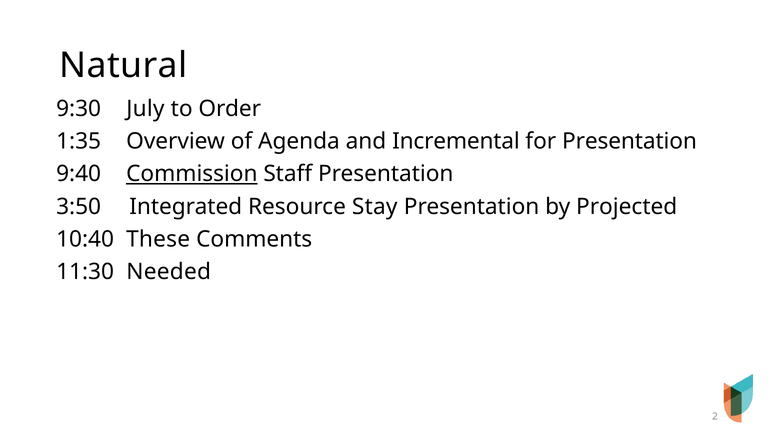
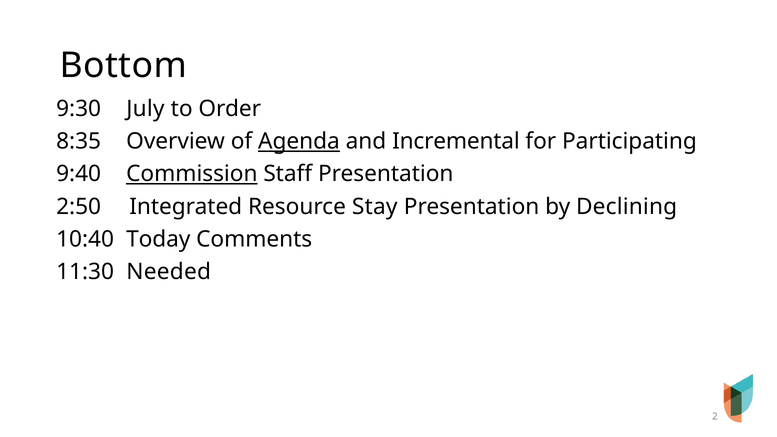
Natural: Natural -> Bottom
1:35: 1:35 -> 8:35
Agenda underline: none -> present
for Presentation: Presentation -> Participating
3:50: 3:50 -> 2:50
Projected: Projected -> Declining
These: These -> Today
